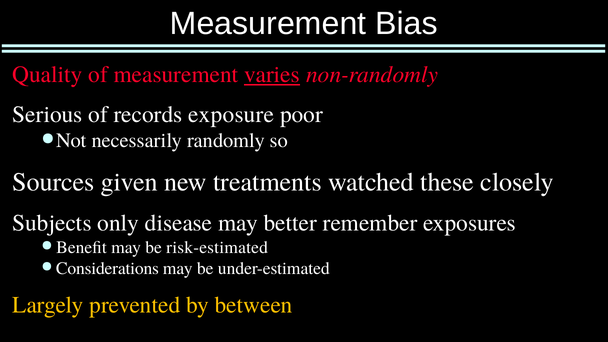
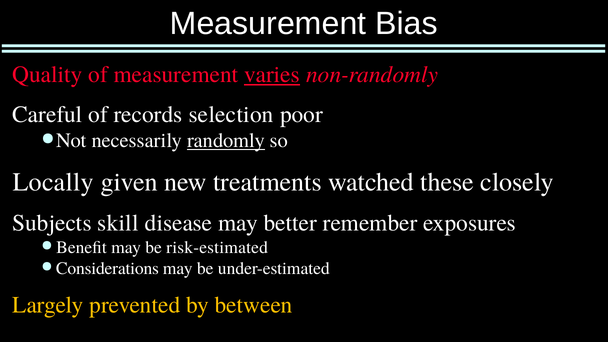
Serious: Serious -> Careful
exposure: exposure -> selection
randomly underline: none -> present
Sources: Sources -> Locally
only: only -> skill
